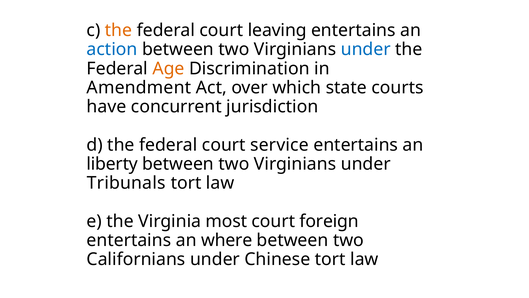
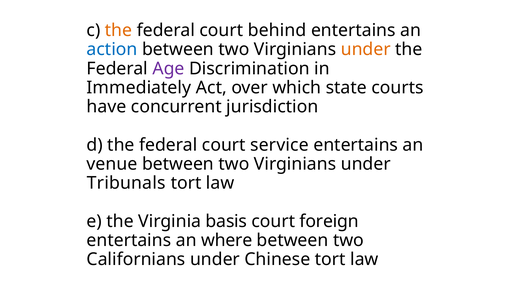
leaving: leaving -> behind
under at (366, 49) colour: blue -> orange
Age colour: orange -> purple
Amendment: Amendment -> Immediately
liberty: liberty -> venue
most: most -> basis
